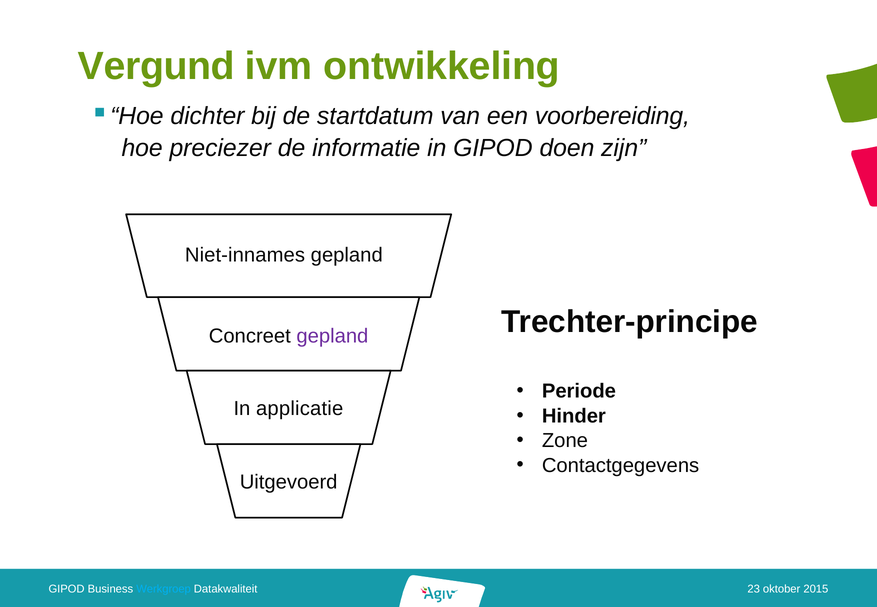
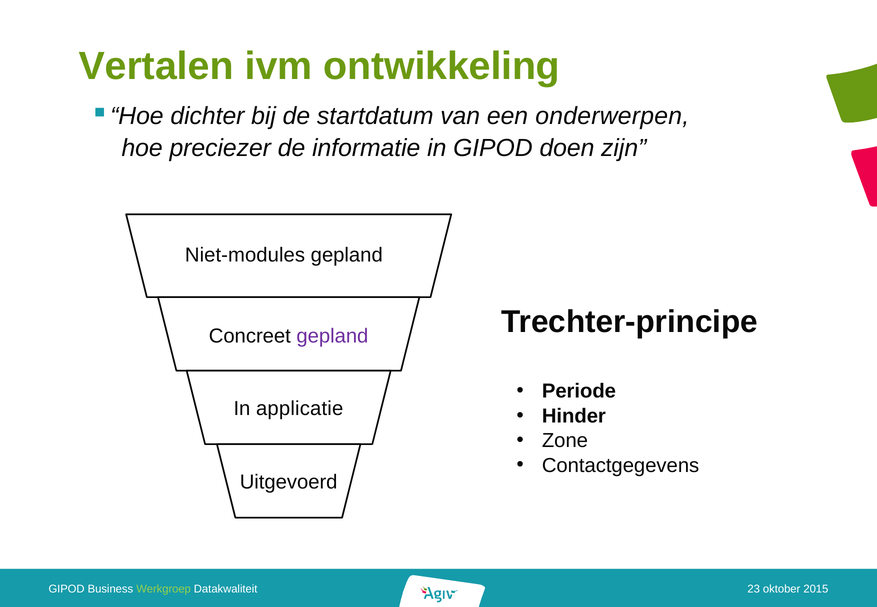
Vergund: Vergund -> Vertalen
voorbereiding: voorbereiding -> onderwerpen
Niet-innames: Niet-innames -> Niet-modules
Werkgroep colour: light blue -> light green
